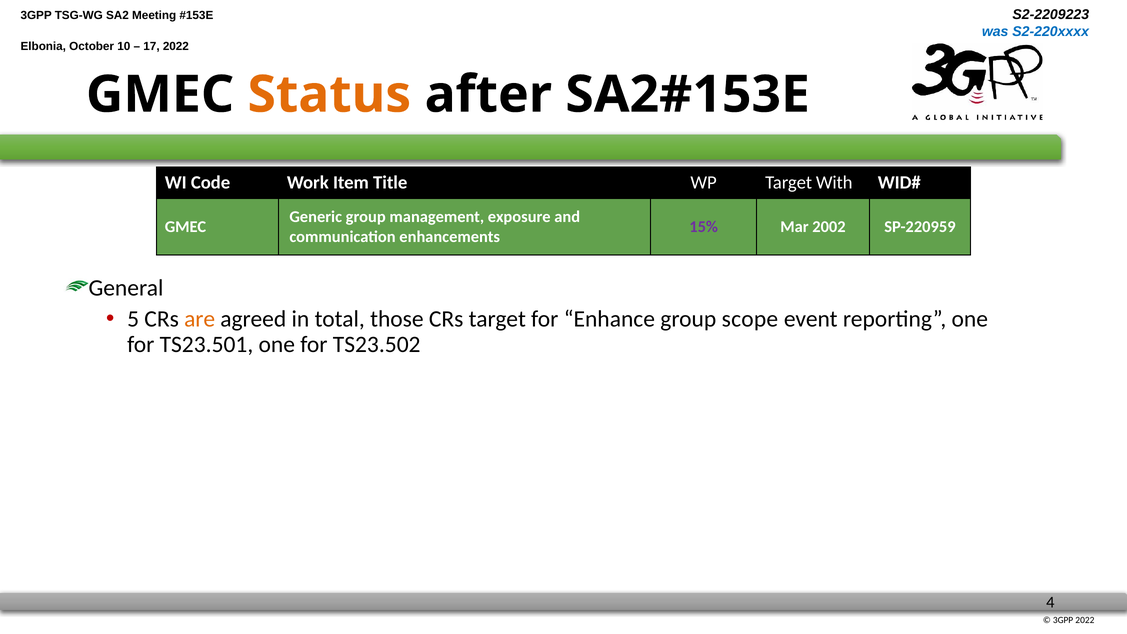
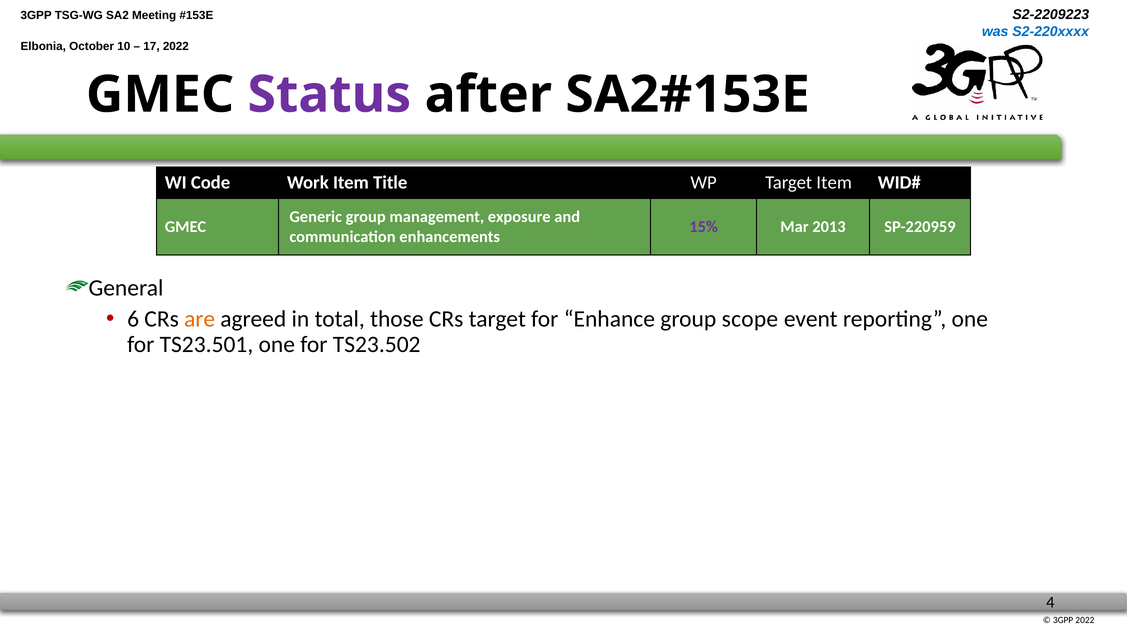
Status colour: orange -> purple
Target With: With -> Item
2002: 2002 -> 2013
5: 5 -> 6
